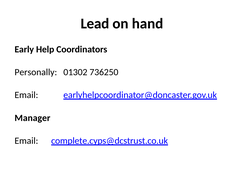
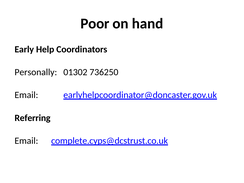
Lead: Lead -> Poor
Manager: Manager -> Referring
